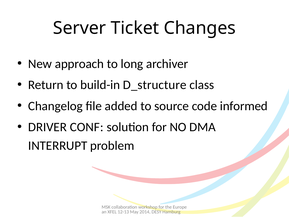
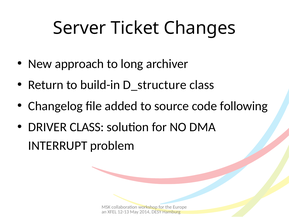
informed: informed -> following
DRIVER CONF: CONF -> CLASS
